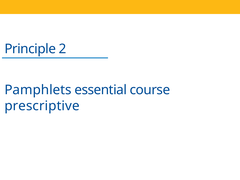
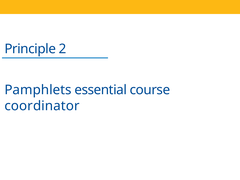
prescriptive: prescriptive -> coordinator
